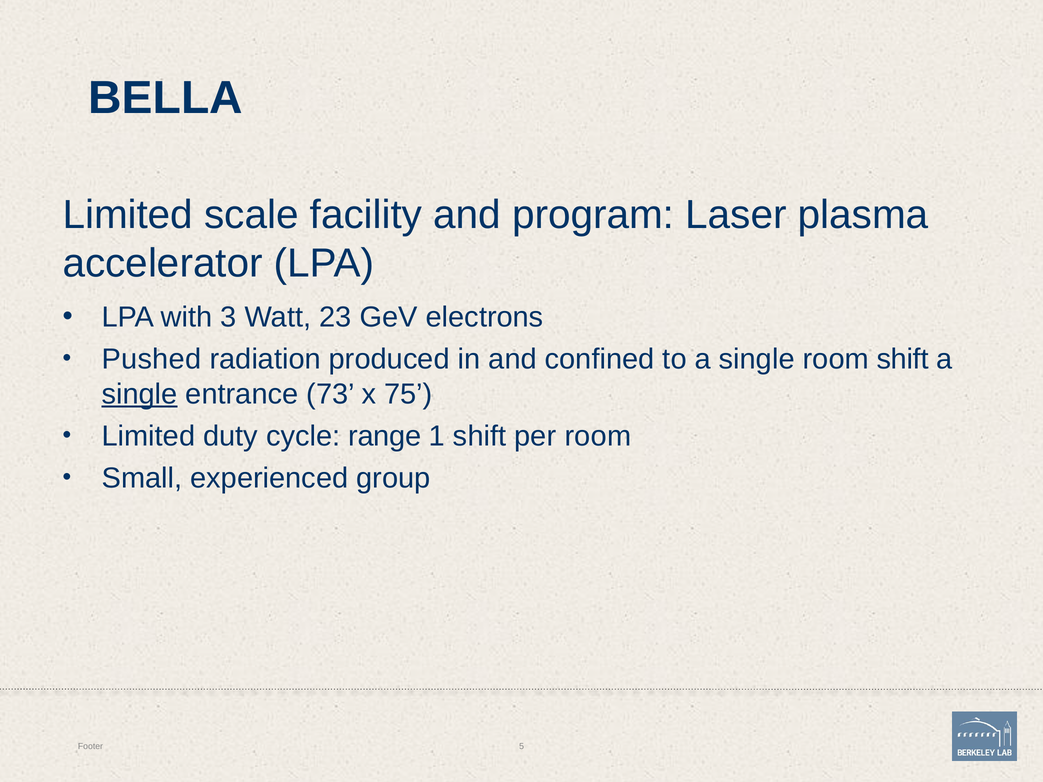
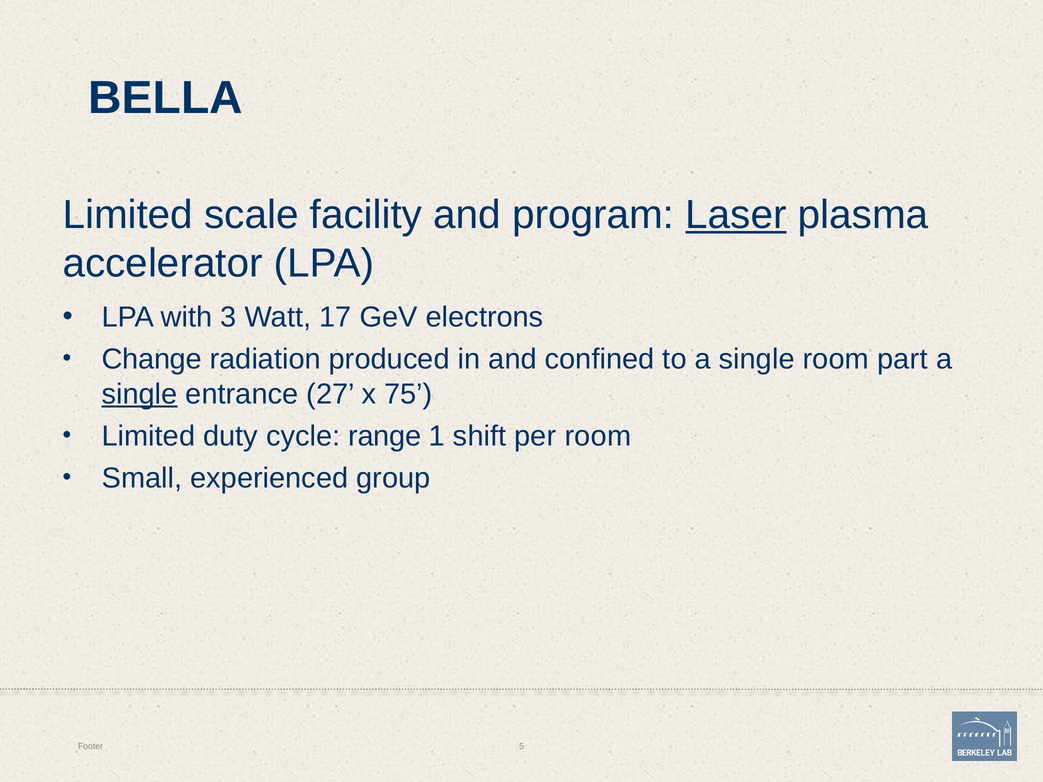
Laser underline: none -> present
23: 23 -> 17
Pushed: Pushed -> Change
room shift: shift -> part
73: 73 -> 27
